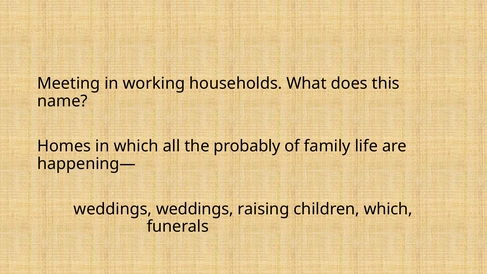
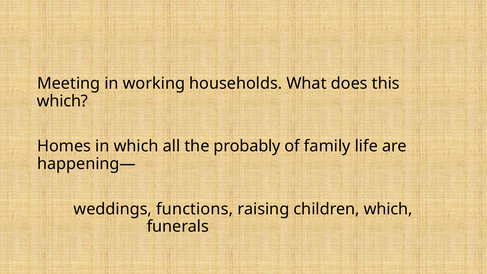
name at (62, 101): name -> which
weddings weddings: weddings -> functions
